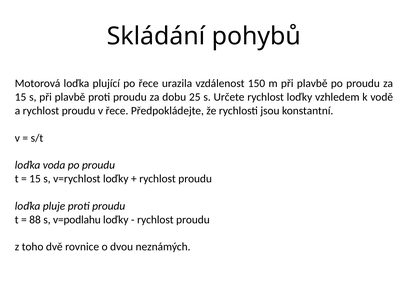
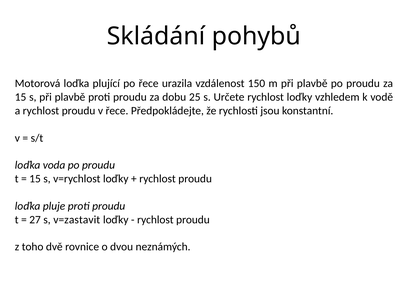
88: 88 -> 27
v=podlahu: v=podlahu -> v=zastavit
